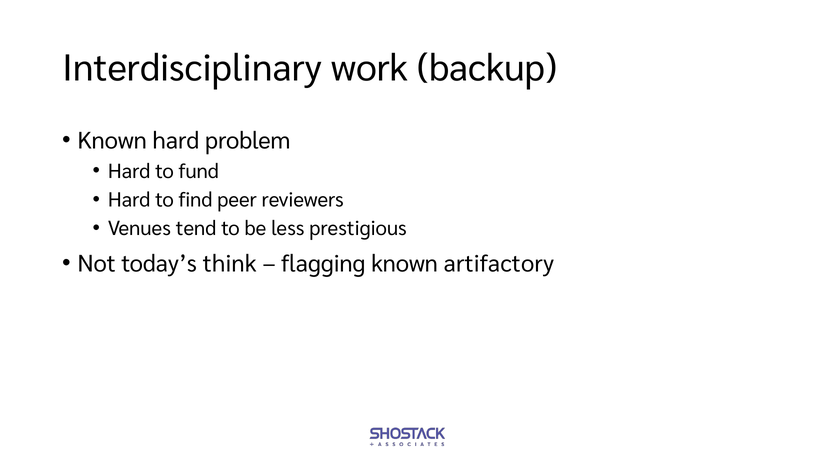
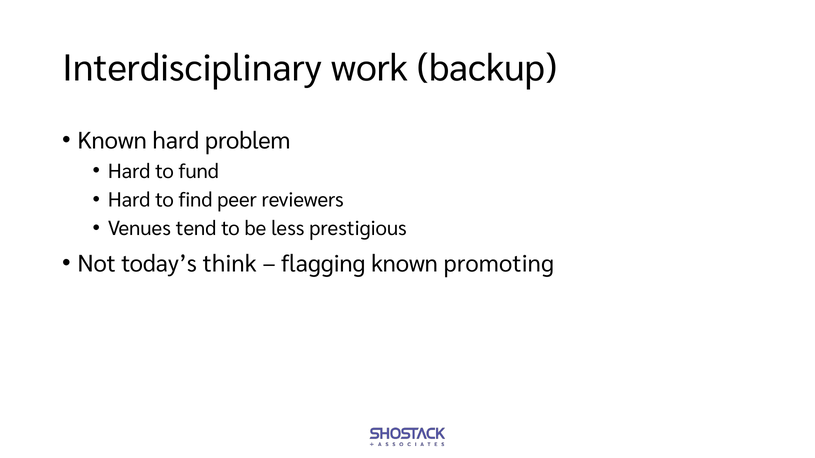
artifactory: artifactory -> promoting
